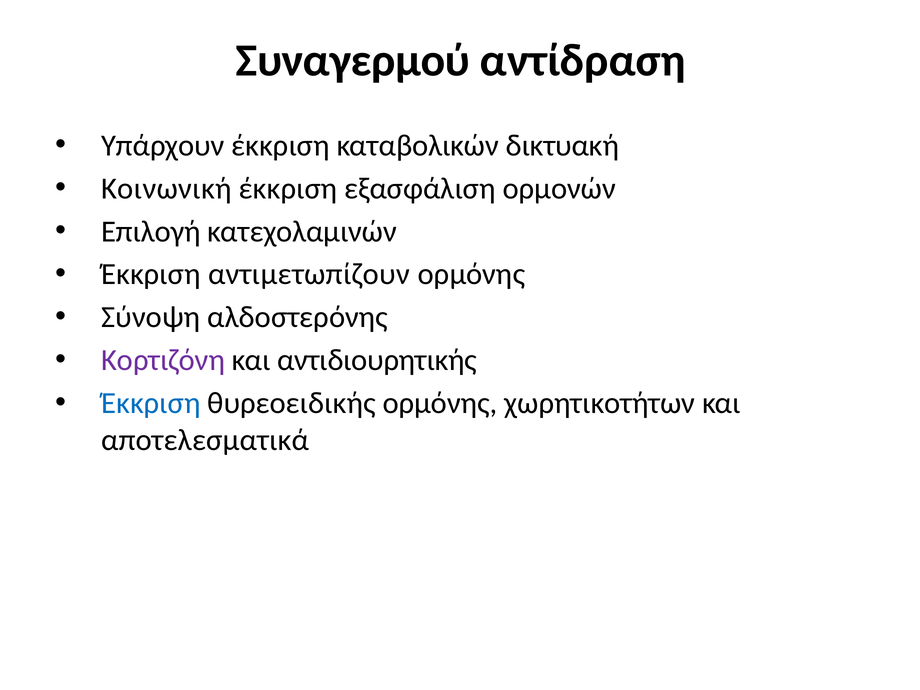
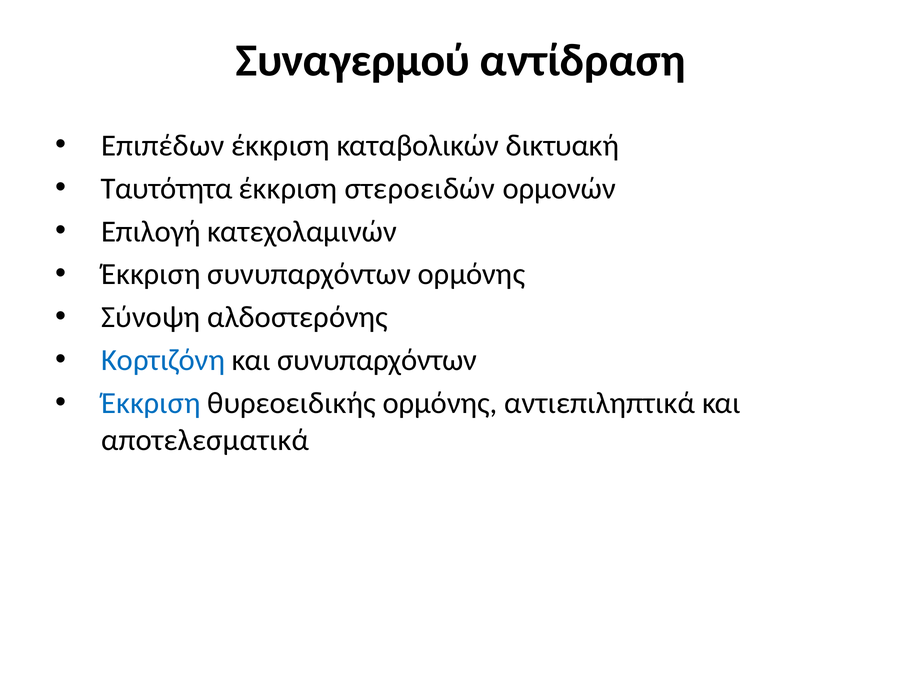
Υπάρχουν: Υπάρχουν -> Επιπέδων
Κοινωνική: Κοινωνική -> Ταυτότητα
εξασφάλιση: εξασφάλιση -> στεροειδών
Έκκριση αντιμετωπίζουν: αντιμετωπίζουν -> συνυπαρχόντων
Κορτιζόνη colour: purple -> blue
και αντιδιουρητικής: αντιδιουρητικής -> συνυπαρχόντων
χωρητικοτήτων: χωρητικοτήτων -> αντιεπιληπτικά
